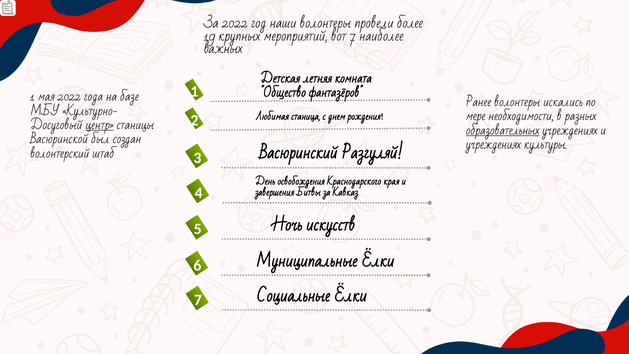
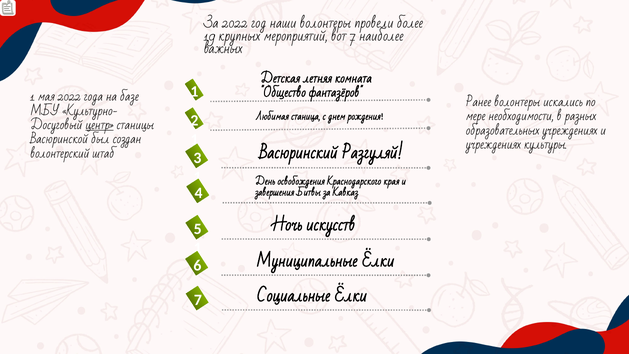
образовательных underline: present -> none
